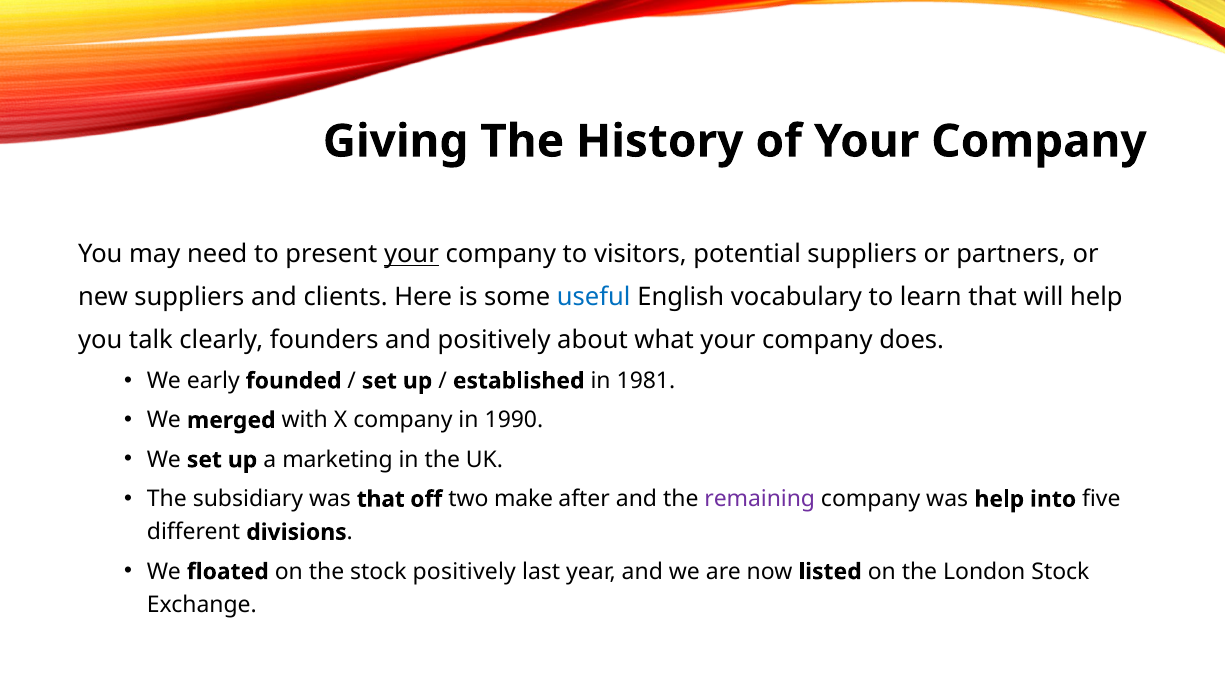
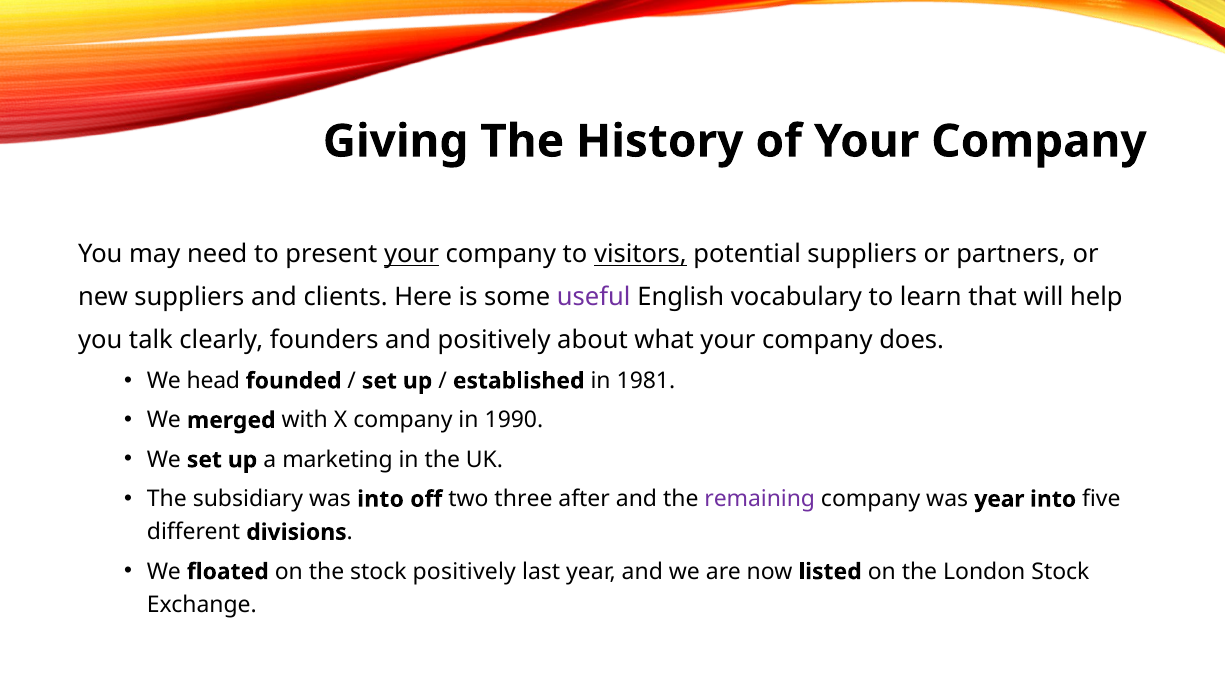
visitors underline: none -> present
useful colour: blue -> purple
early: early -> head
was that: that -> into
make: make -> three
was help: help -> year
